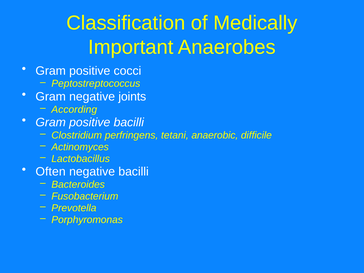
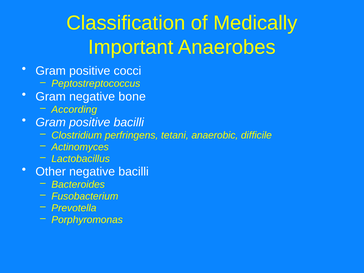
joints: joints -> bone
Often: Often -> Other
